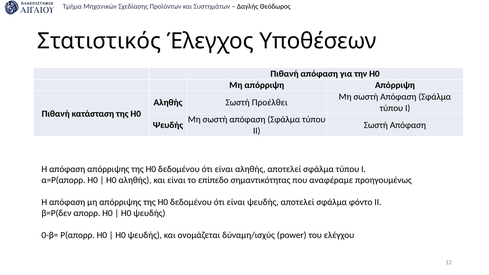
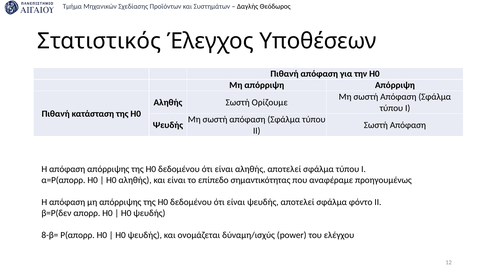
Προέλθει: Προέλθει -> Ορίζουμε
0-β=: 0-β= -> 8-β=
